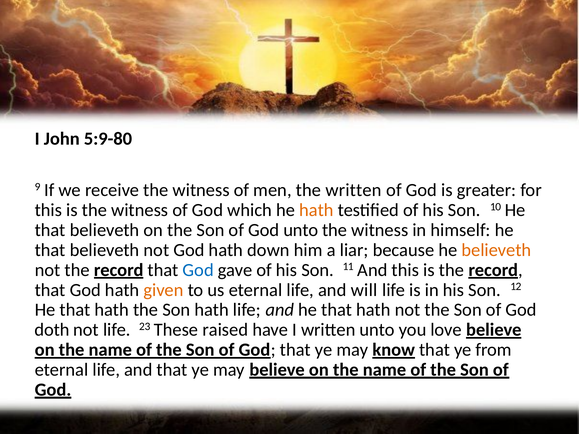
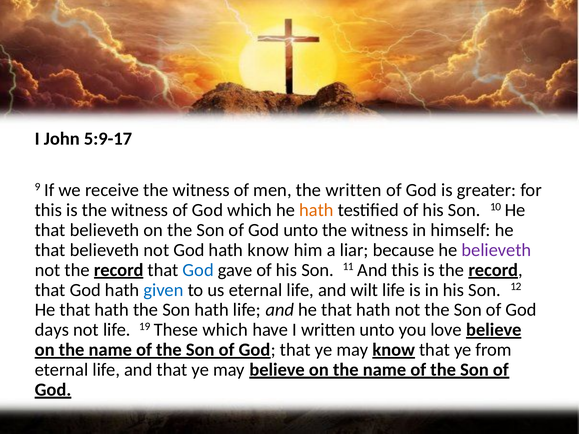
5:9-80: 5:9-80 -> 5:9-17
hath down: down -> know
believeth at (496, 250) colour: orange -> purple
given colour: orange -> blue
will: will -> wilt
doth: doth -> days
23: 23 -> 19
These raised: raised -> which
